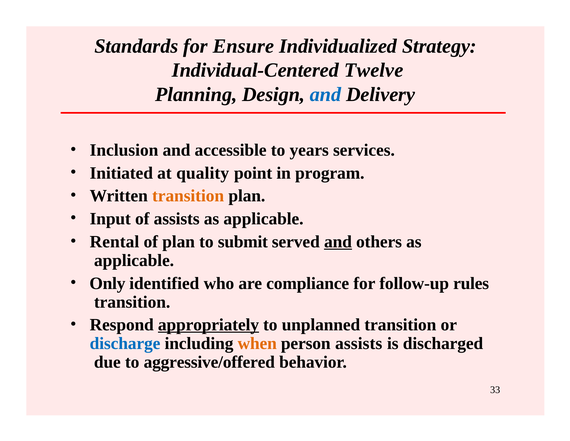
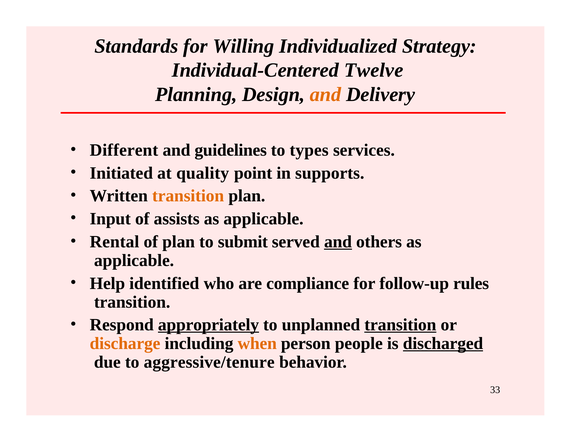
Ensure: Ensure -> Willing
and at (326, 94) colour: blue -> orange
Inclusion: Inclusion -> Different
accessible: accessible -> guidelines
years: years -> types
program: program -> supports
Only: Only -> Help
transition at (400, 324) underline: none -> present
discharge colour: blue -> orange
person assists: assists -> people
discharged underline: none -> present
aggressive/offered: aggressive/offered -> aggressive/tenure
